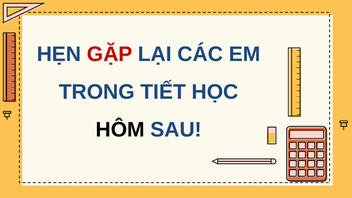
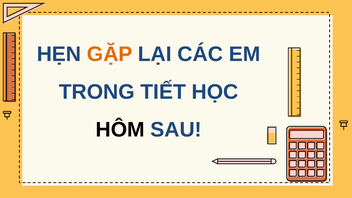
GẶP colour: red -> orange
